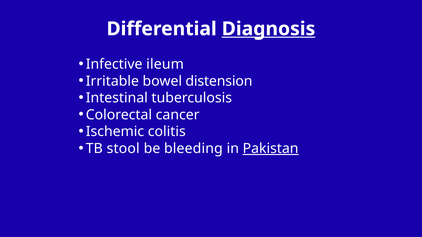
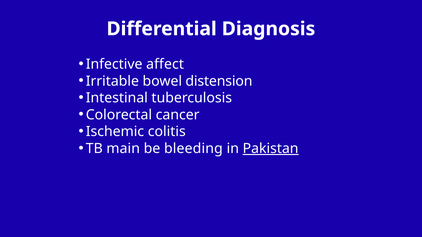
Diagnosis underline: present -> none
ileum: ileum -> affect
stool: stool -> main
